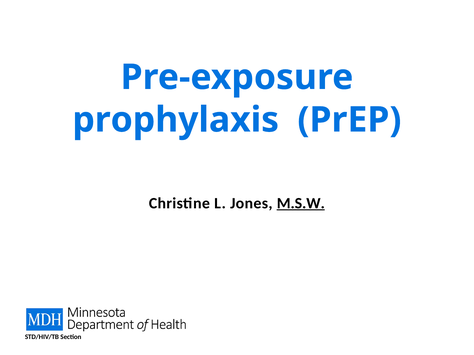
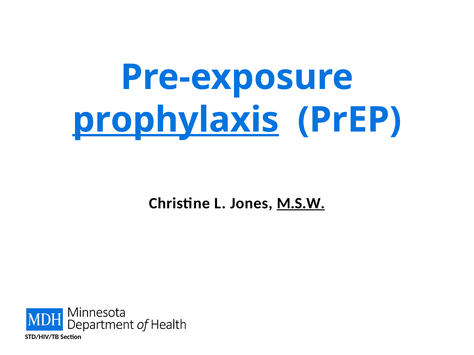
prophylaxis underline: none -> present
